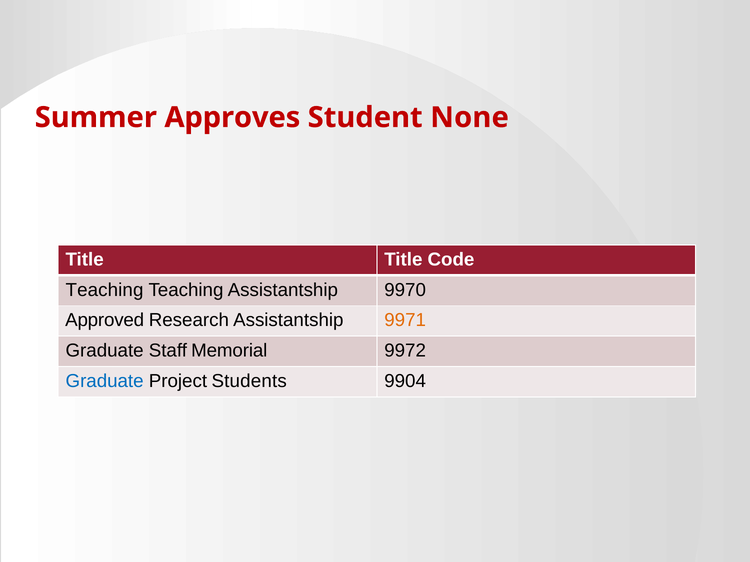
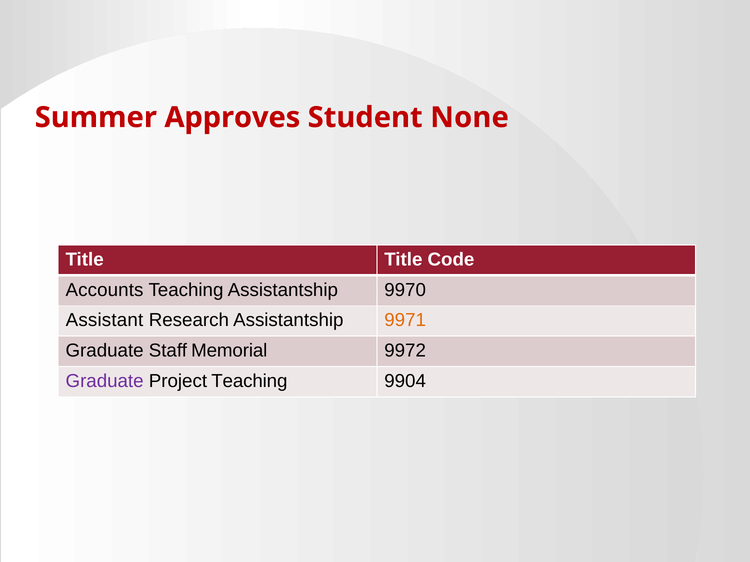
Teaching at (105, 290): Teaching -> Accounts
Approved: Approved -> Assistant
Graduate at (105, 381) colour: blue -> purple
Project Students: Students -> Teaching
